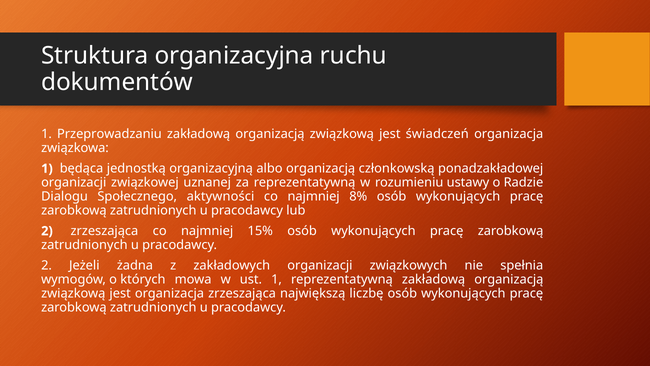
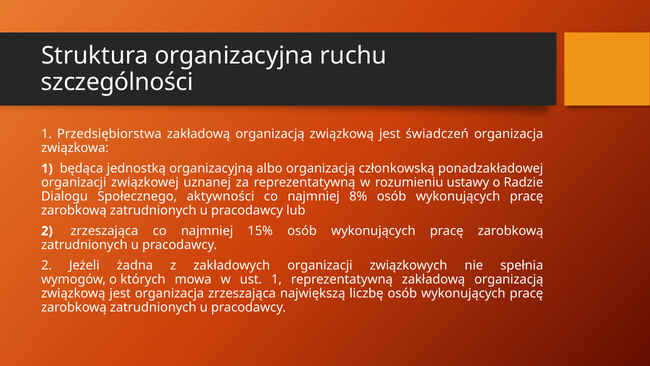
dokumentów: dokumentów -> szczególności
Przeprowadzaniu: Przeprowadzaniu -> Przedsiębiorstwa
